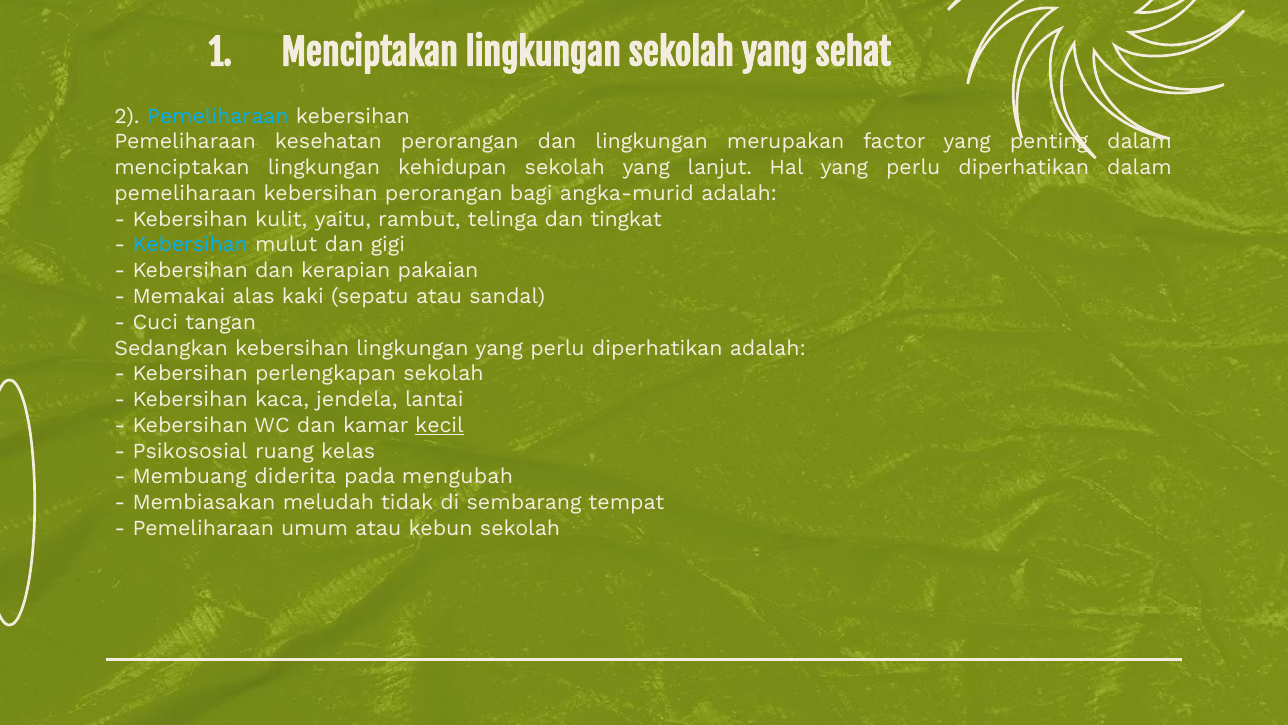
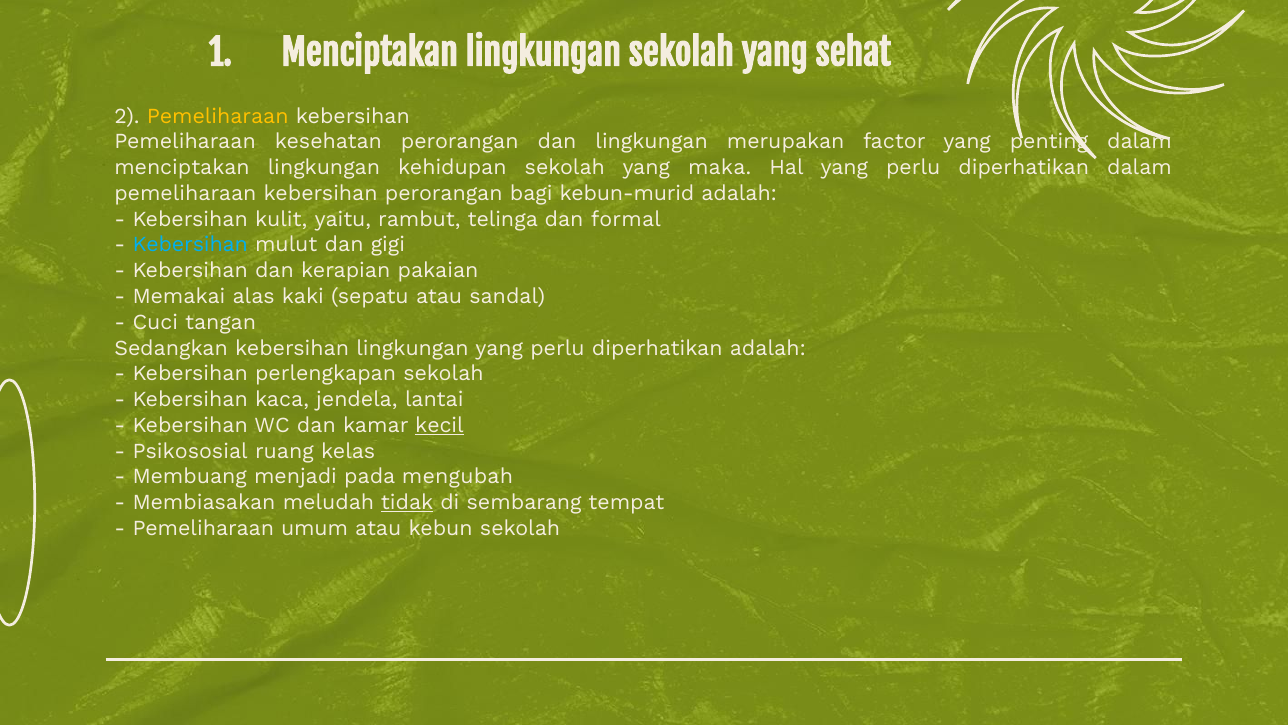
Pemeliharaan at (218, 116) colour: light blue -> yellow
lanjut: lanjut -> maka
angka-murid: angka-murid -> kebun-murid
tingkat: tingkat -> formal
diderita: diderita -> menjadi
tidak underline: none -> present
